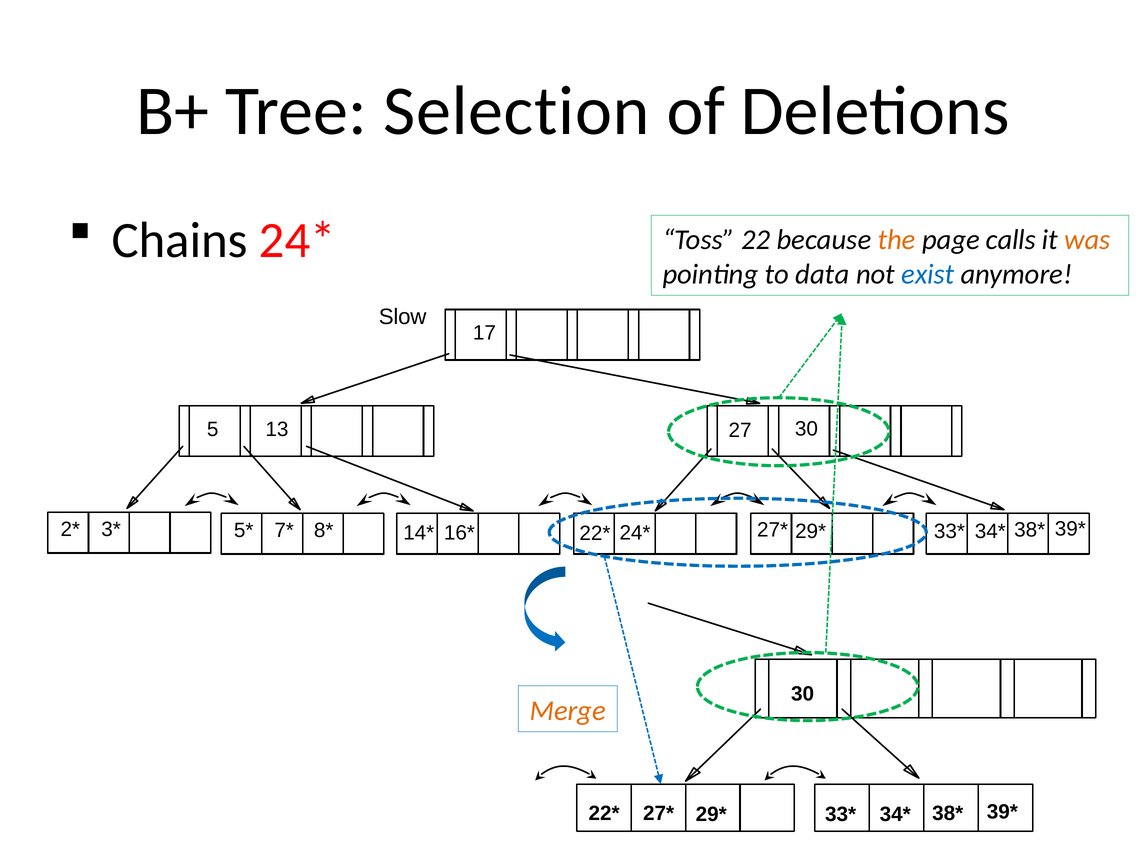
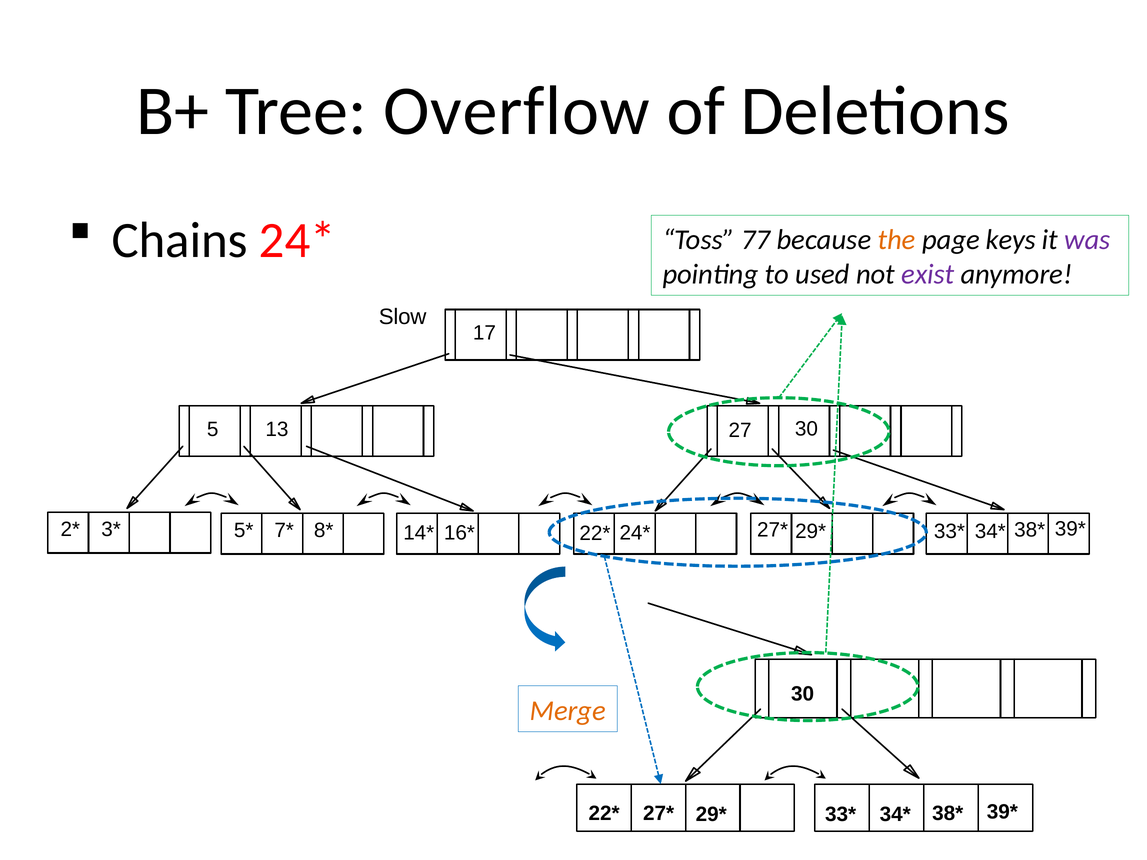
Selection: Selection -> Overflow
22: 22 -> 77
calls: calls -> keys
was colour: orange -> purple
data: data -> used
exist colour: blue -> purple
